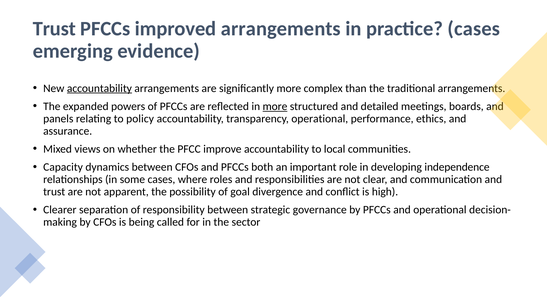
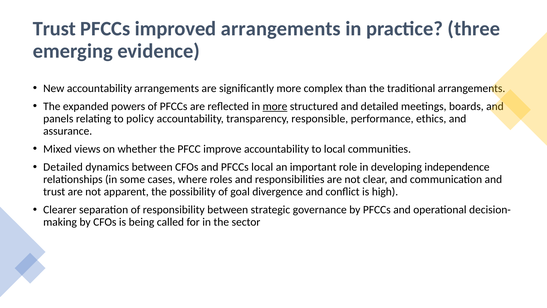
practice cases: cases -> three
accountability at (99, 88) underline: present -> none
transparency operational: operational -> responsible
Capacity at (63, 167): Capacity -> Detailed
PFCCs both: both -> local
